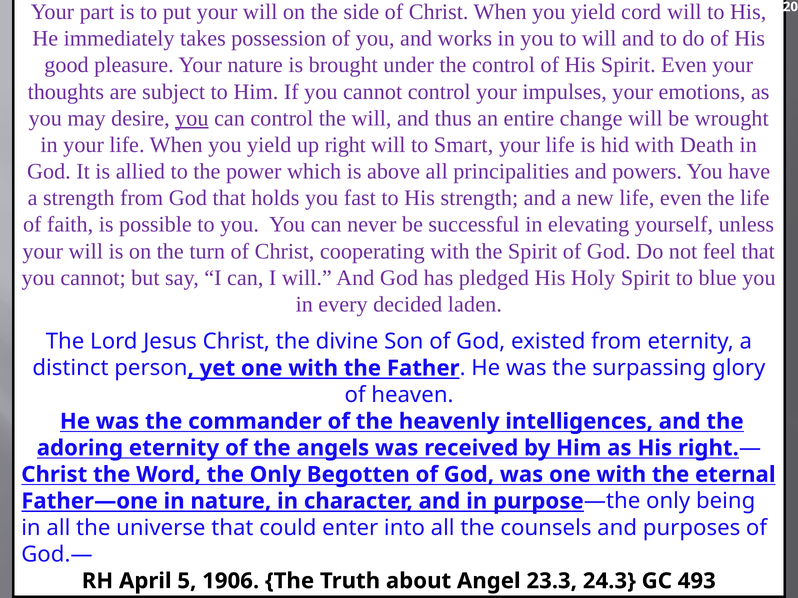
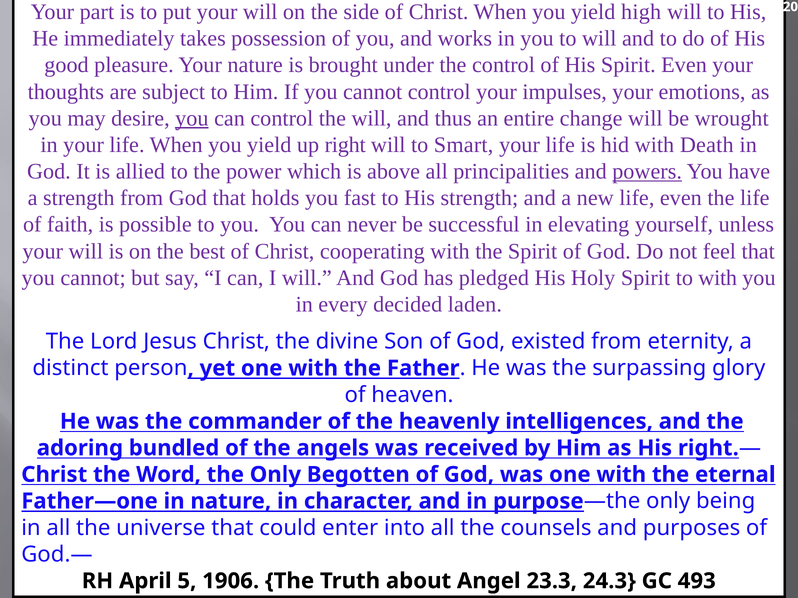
cord: cord -> high
powers underline: none -> present
turn: turn -> best
to blue: blue -> with
adoring eternity: eternity -> bundled
